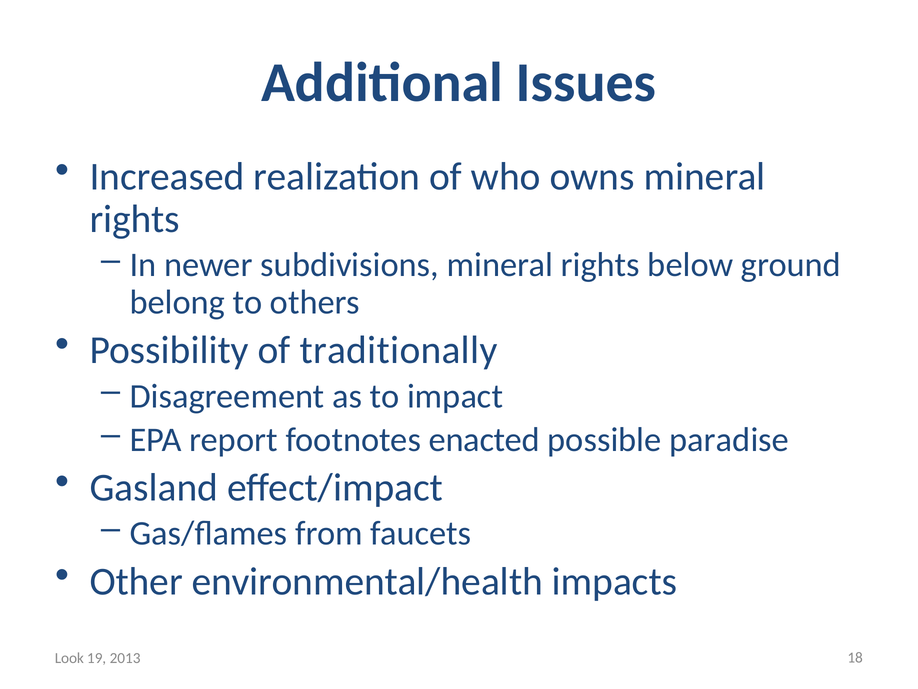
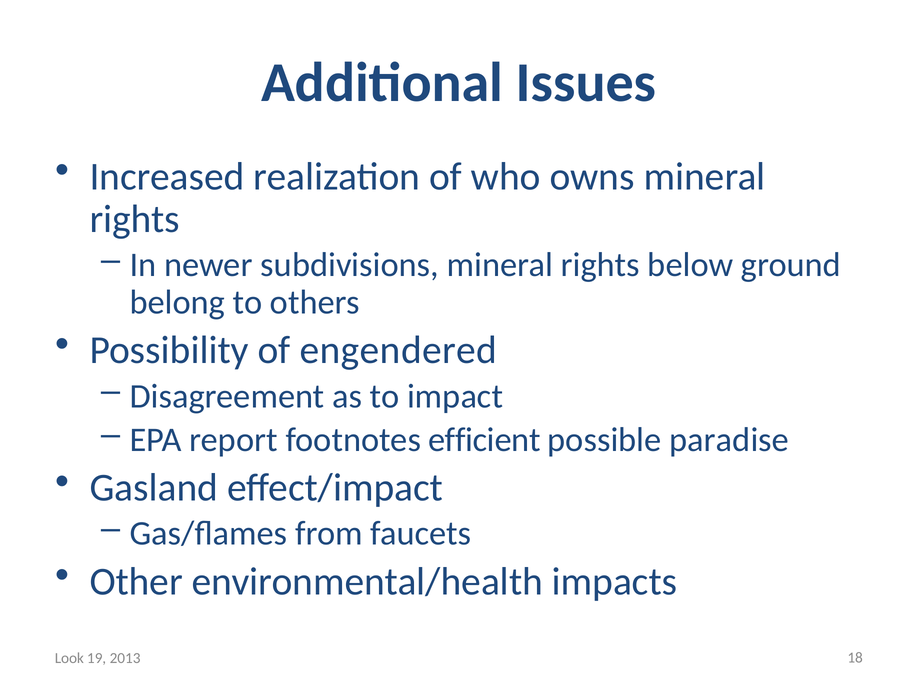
traditionally: traditionally -> engendered
enacted: enacted -> efficient
